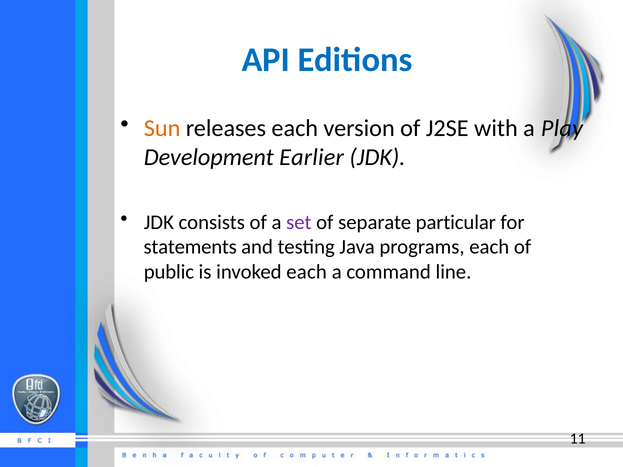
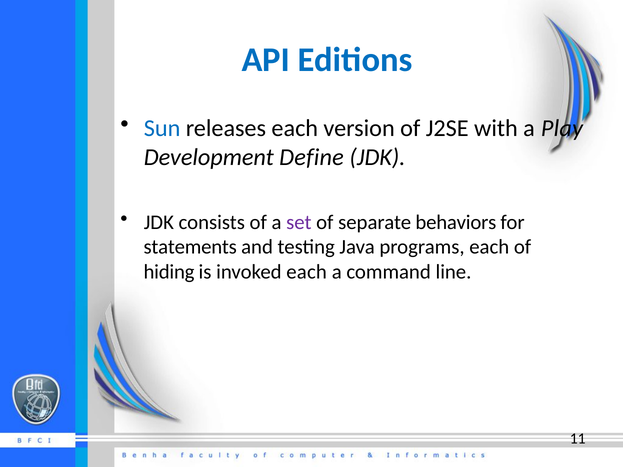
Sun colour: orange -> blue
Earlier: Earlier -> Define
particular: particular -> behaviors
public: public -> hiding
